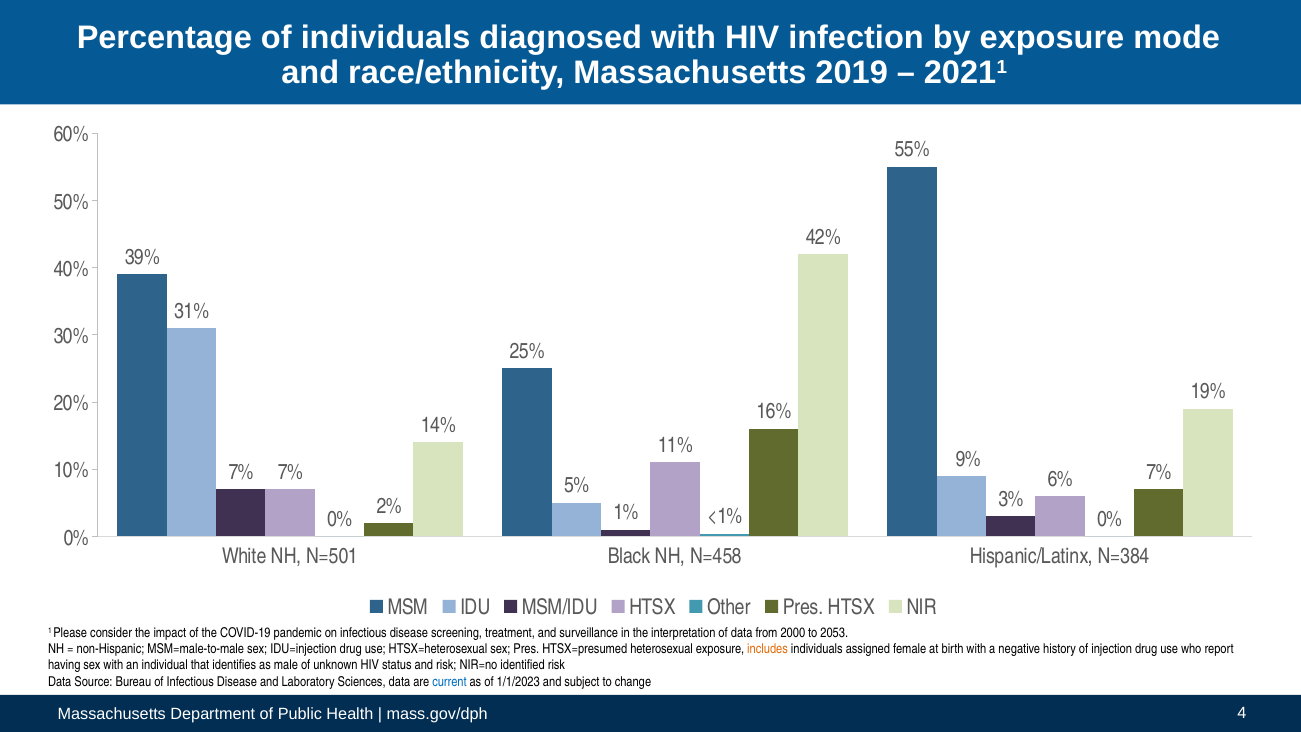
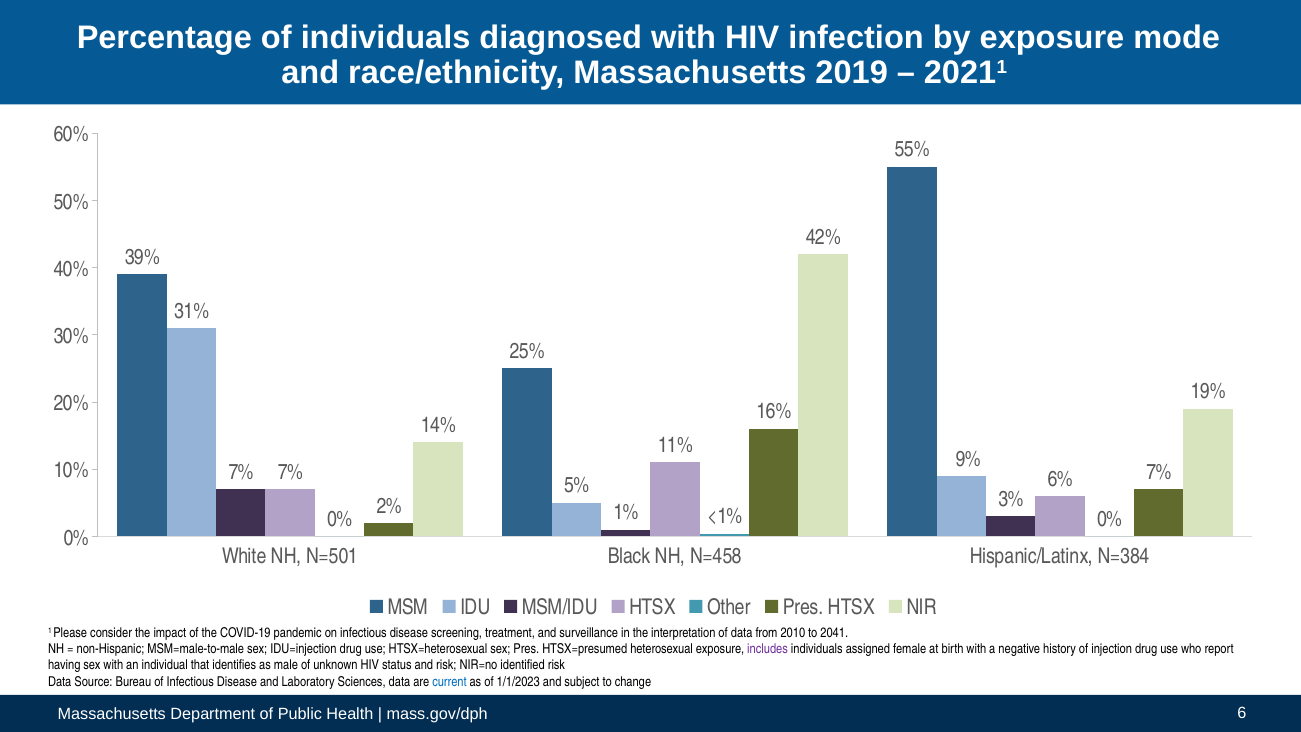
2000: 2000 -> 2010
2053: 2053 -> 2041
includes colour: orange -> purple
4: 4 -> 6
